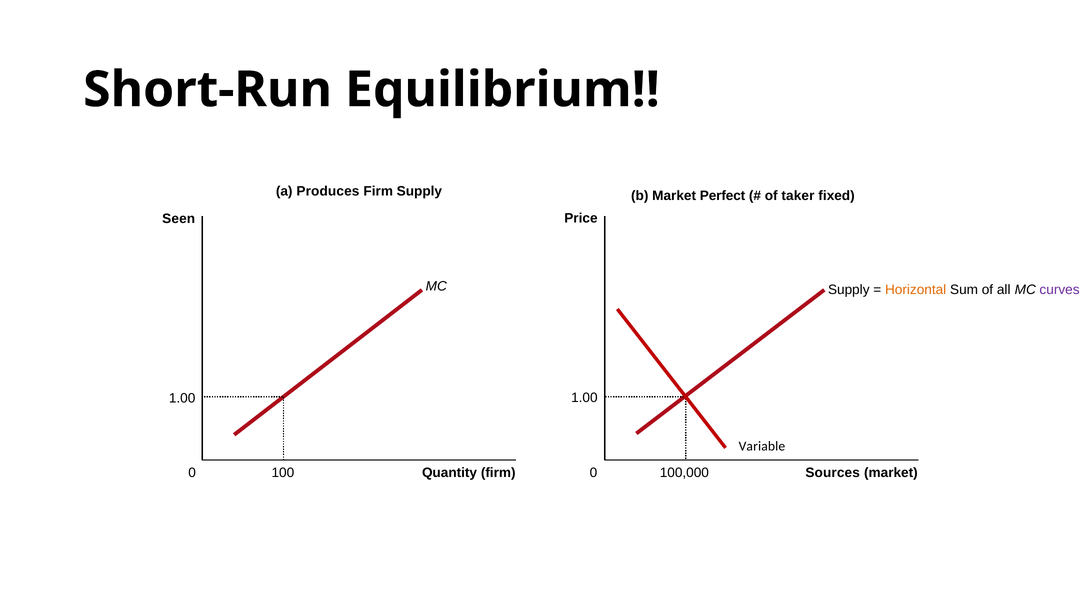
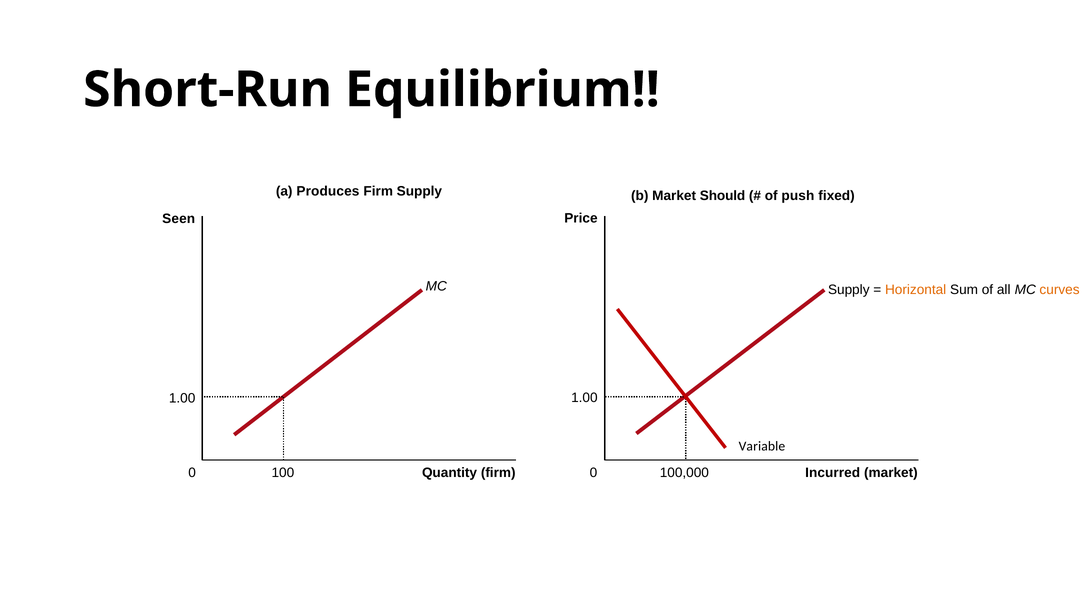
Perfect: Perfect -> Should
taker: taker -> push
curves colour: purple -> orange
Sources: Sources -> Incurred
